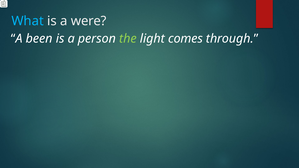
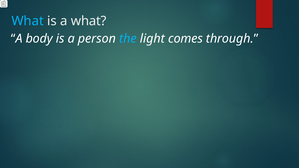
a were: were -> what
been: been -> body
the colour: light green -> light blue
